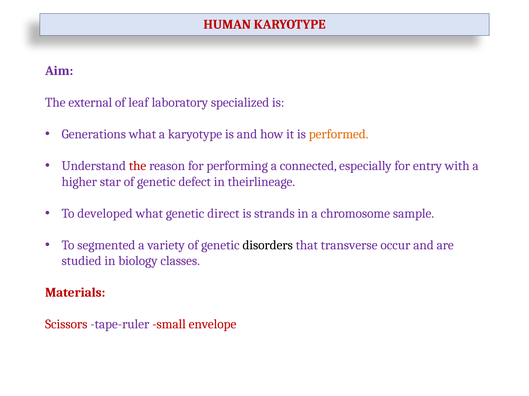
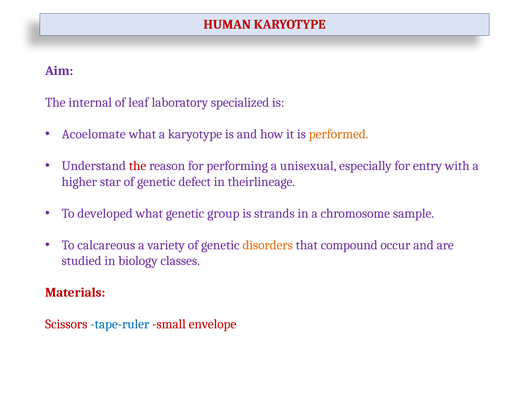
external: external -> internal
Generations: Generations -> Acoelomate
connected: connected -> unisexual
direct: direct -> group
segmented: segmented -> calcareous
disorders colour: black -> orange
transverse: transverse -> compound
tape-ruler colour: purple -> blue
